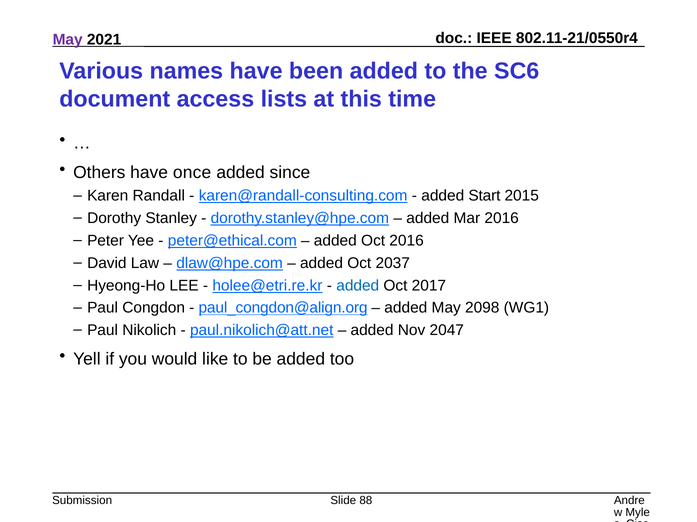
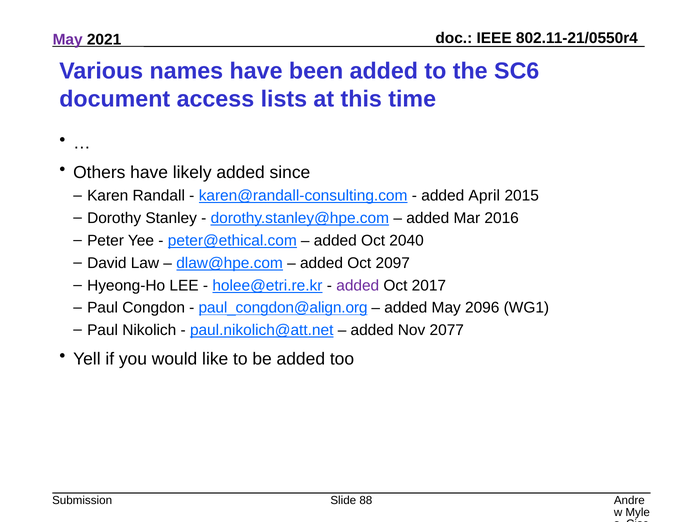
once: once -> likely
Start: Start -> April
Oct 2016: 2016 -> 2040
2037: 2037 -> 2097
added at (358, 286) colour: blue -> purple
2098: 2098 -> 2096
2047: 2047 -> 2077
